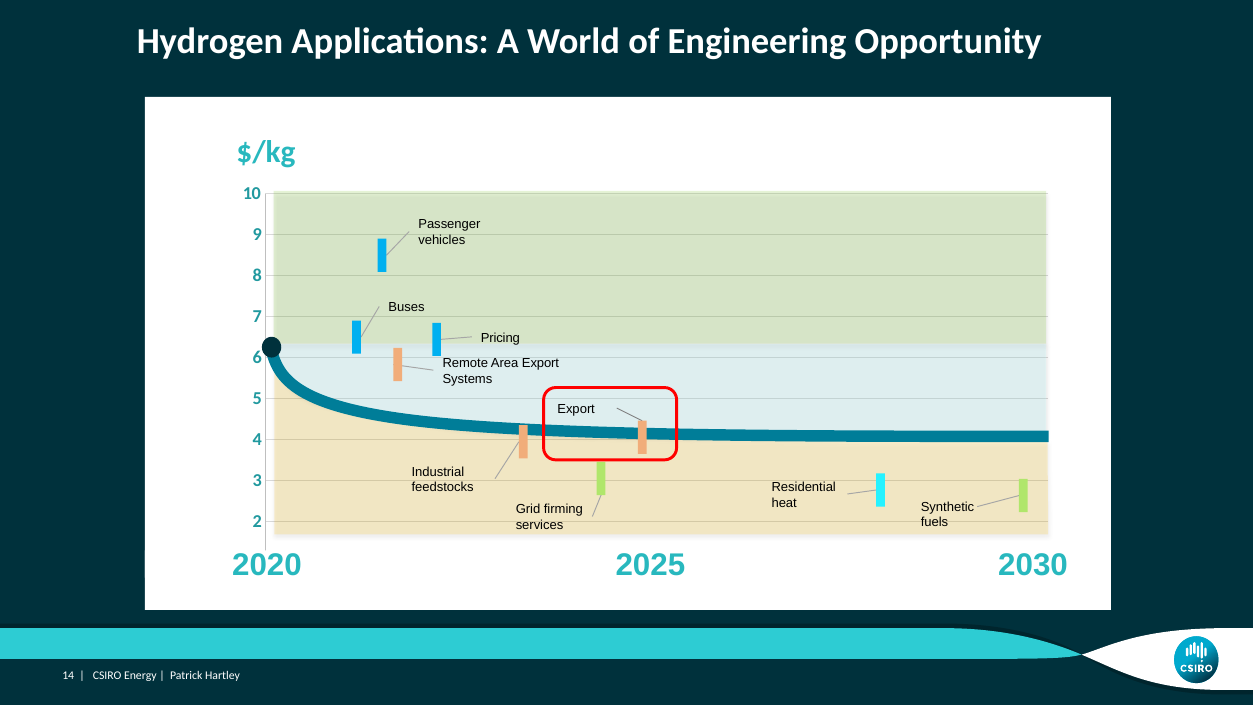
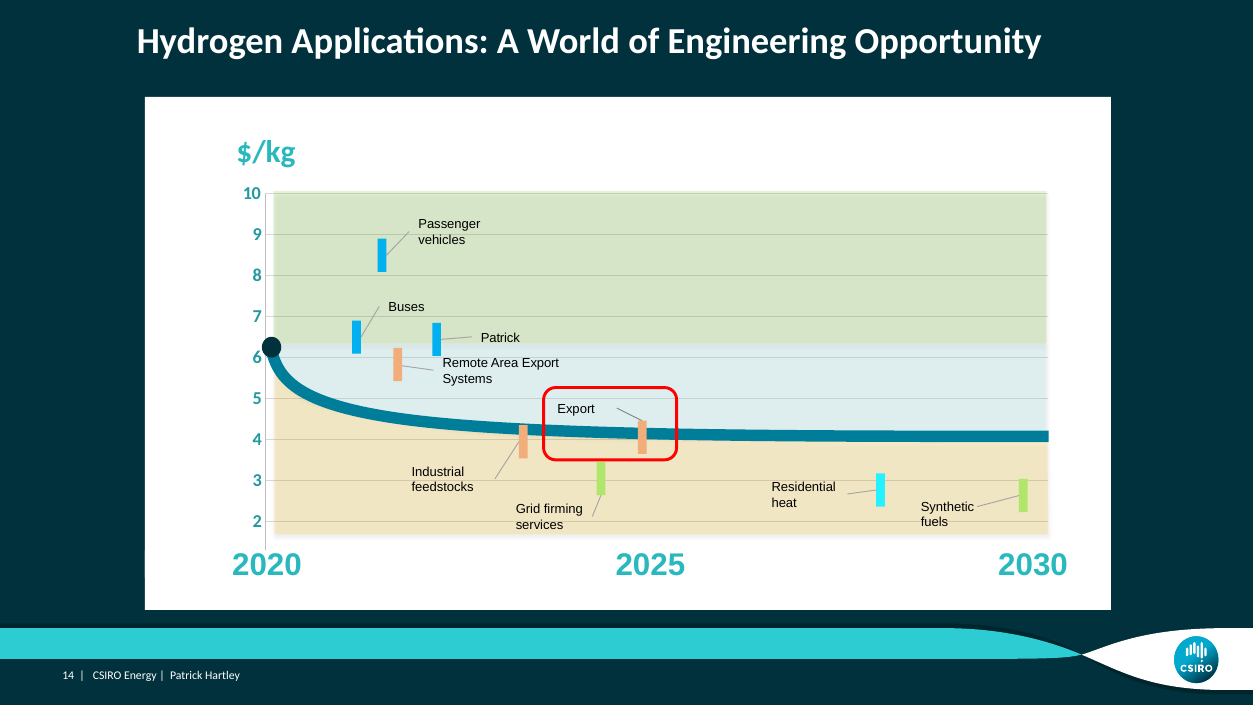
Pricing at (500, 338): Pricing -> Patrick
